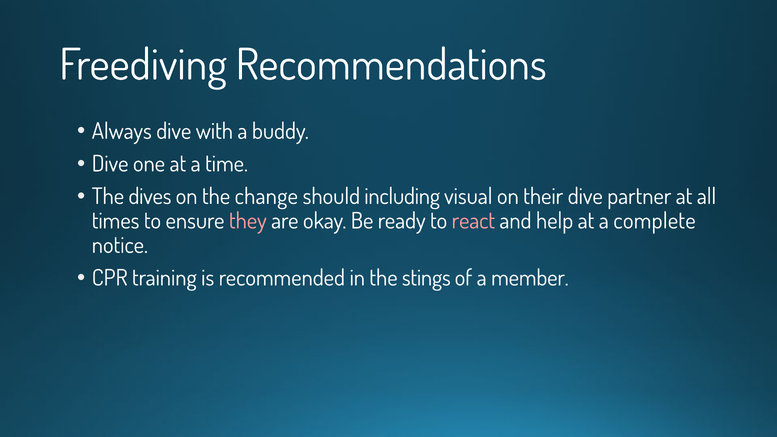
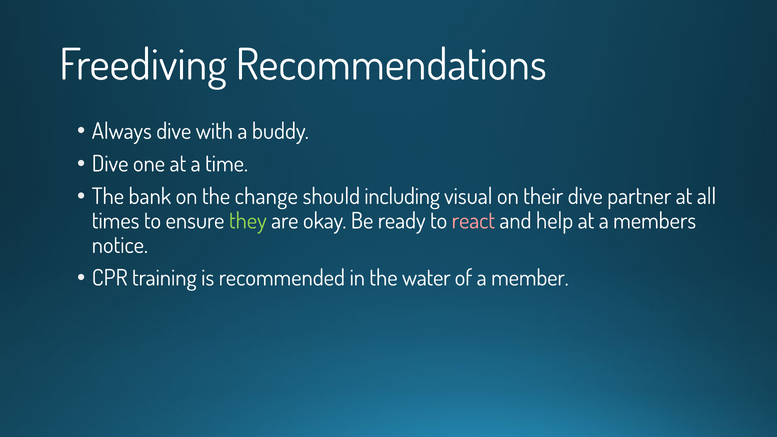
dives: dives -> bank
they colour: pink -> light green
complete: complete -> members
stings: stings -> water
